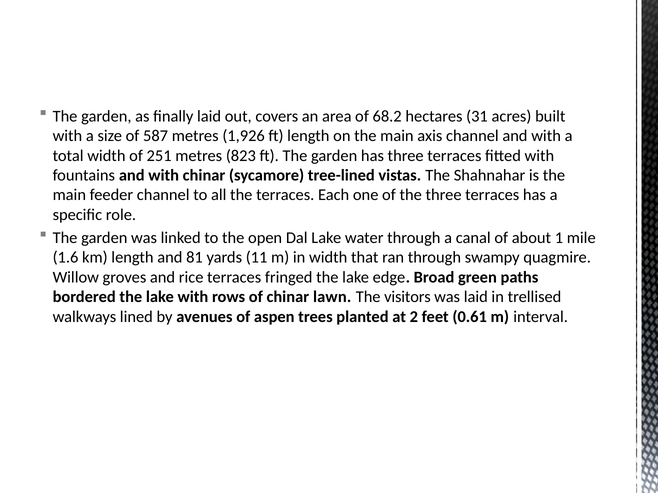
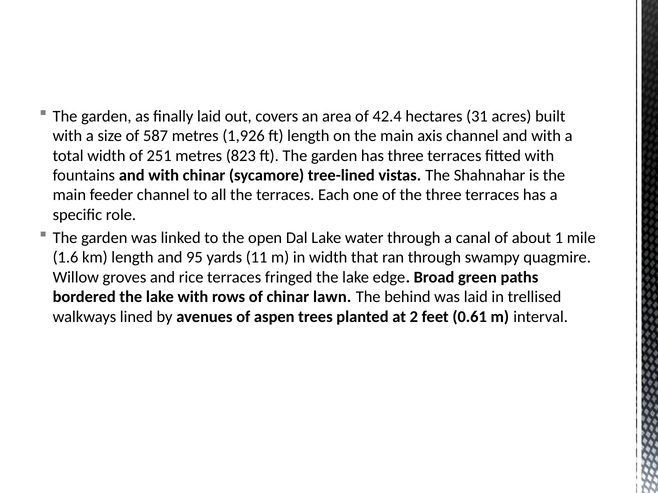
68.2: 68.2 -> 42.4
81: 81 -> 95
visitors: visitors -> behind
